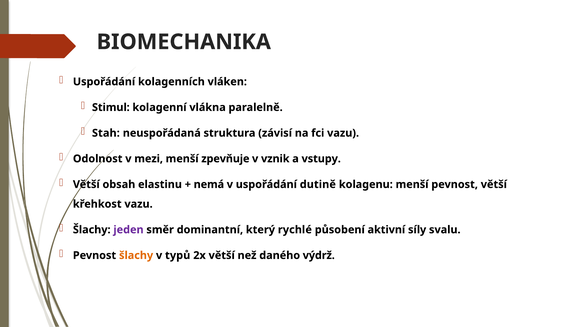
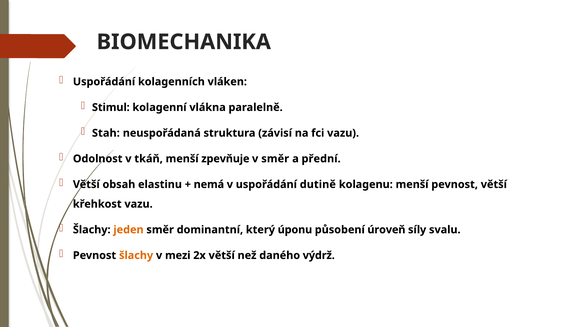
mezi: mezi -> tkáň
v vznik: vznik -> směr
vstupy: vstupy -> přední
jeden colour: purple -> orange
rychlé: rychlé -> úponu
aktivní: aktivní -> úroveň
typů: typů -> mezi
